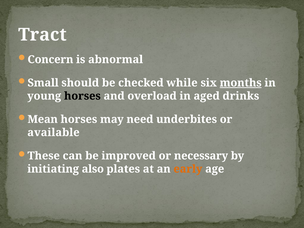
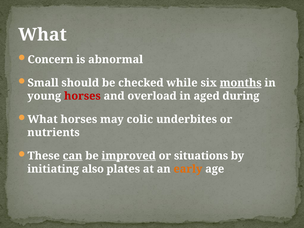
Tract at (42, 35): Tract -> What
horses at (82, 96) colour: black -> red
drinks: drinks -> during
Mean at (43, 119): Mean -> What
need: need -> colic
available: available -> nutrients
can underline: none -> present
improved underline: none -> present
necessary: necessary -> situations
